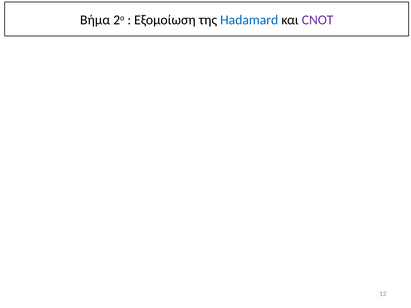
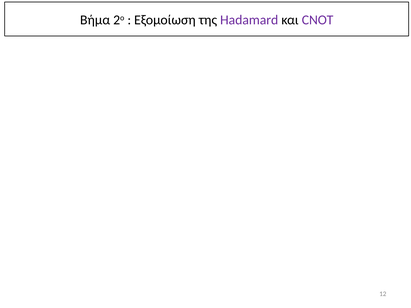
Hadamard colour: blue -> purple
